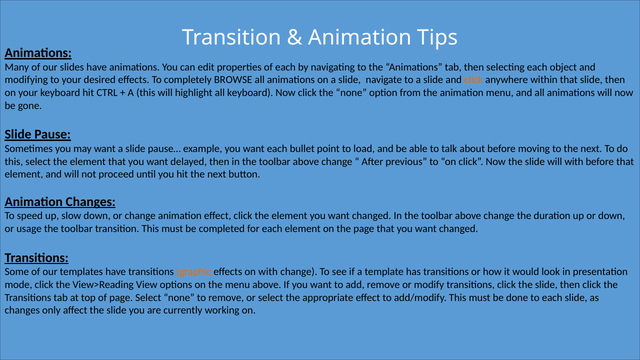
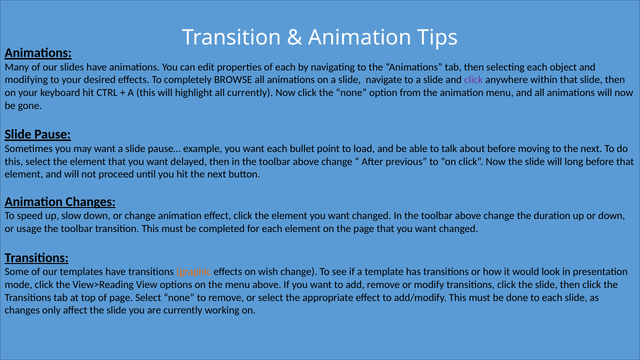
click at (474, 80) colour: orange -> purple
all keyboard: keyboard -> currently
will with: with -> long
on with: with -> wish
